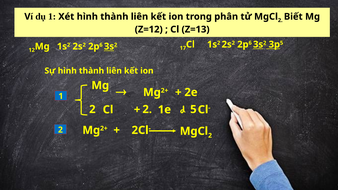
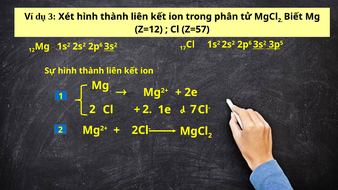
dụ 1: 1 -> 3
Z=13: Z=13 -> Z=57
5: 5 -> 7
